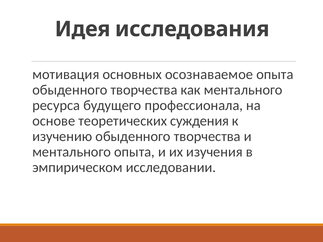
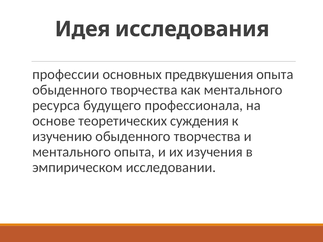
мотивация: мотивация -> профессии
осознаваемое: осознаваемое -> предвкушения
